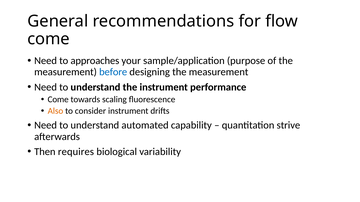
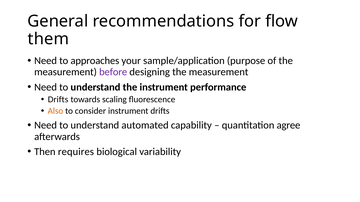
come at (49, 39): come -> them
before colour: blue -> purple
Come at (58, 100): Come -> Drifts
strive: strive -> agree
